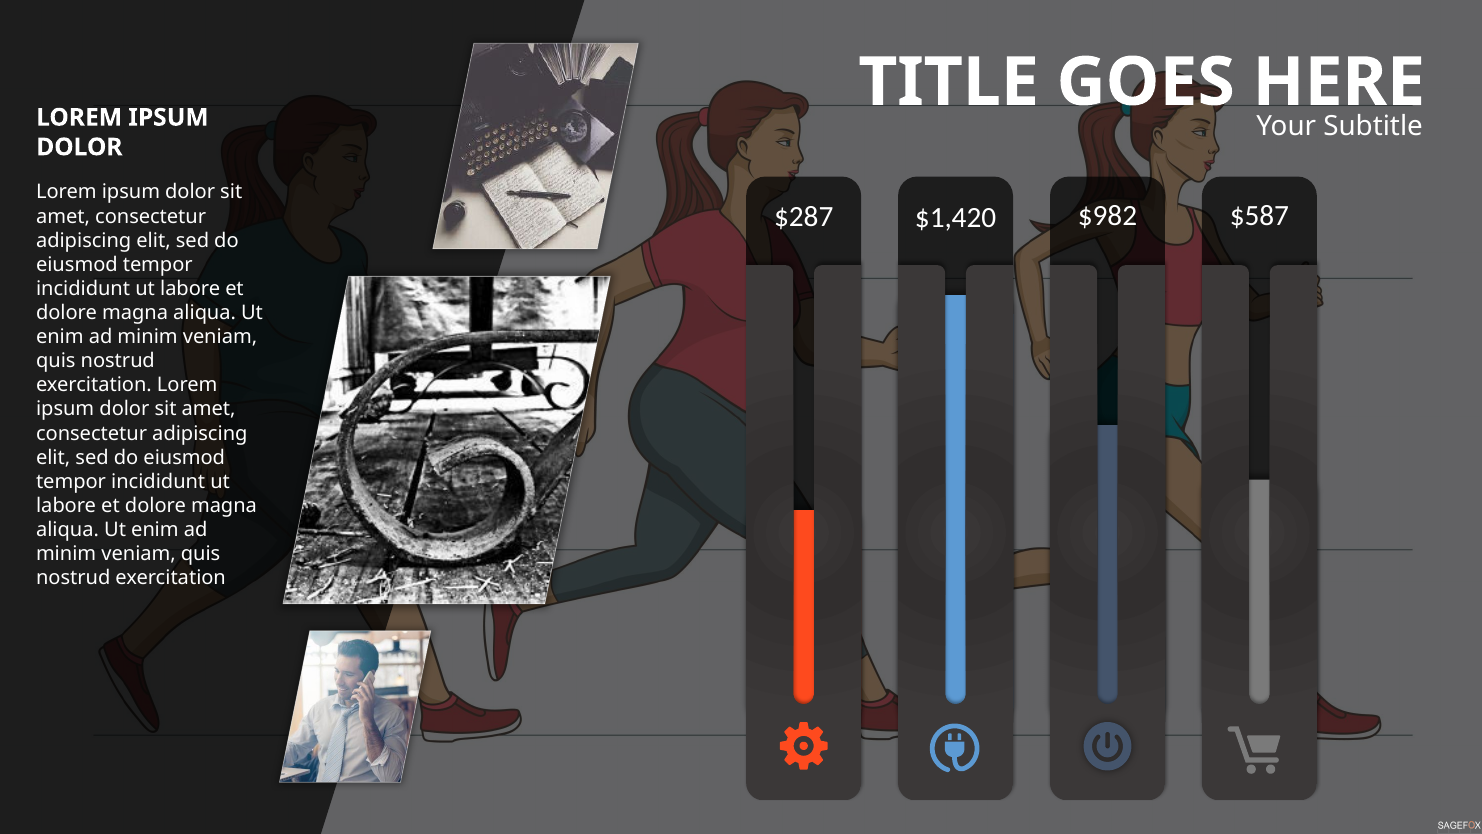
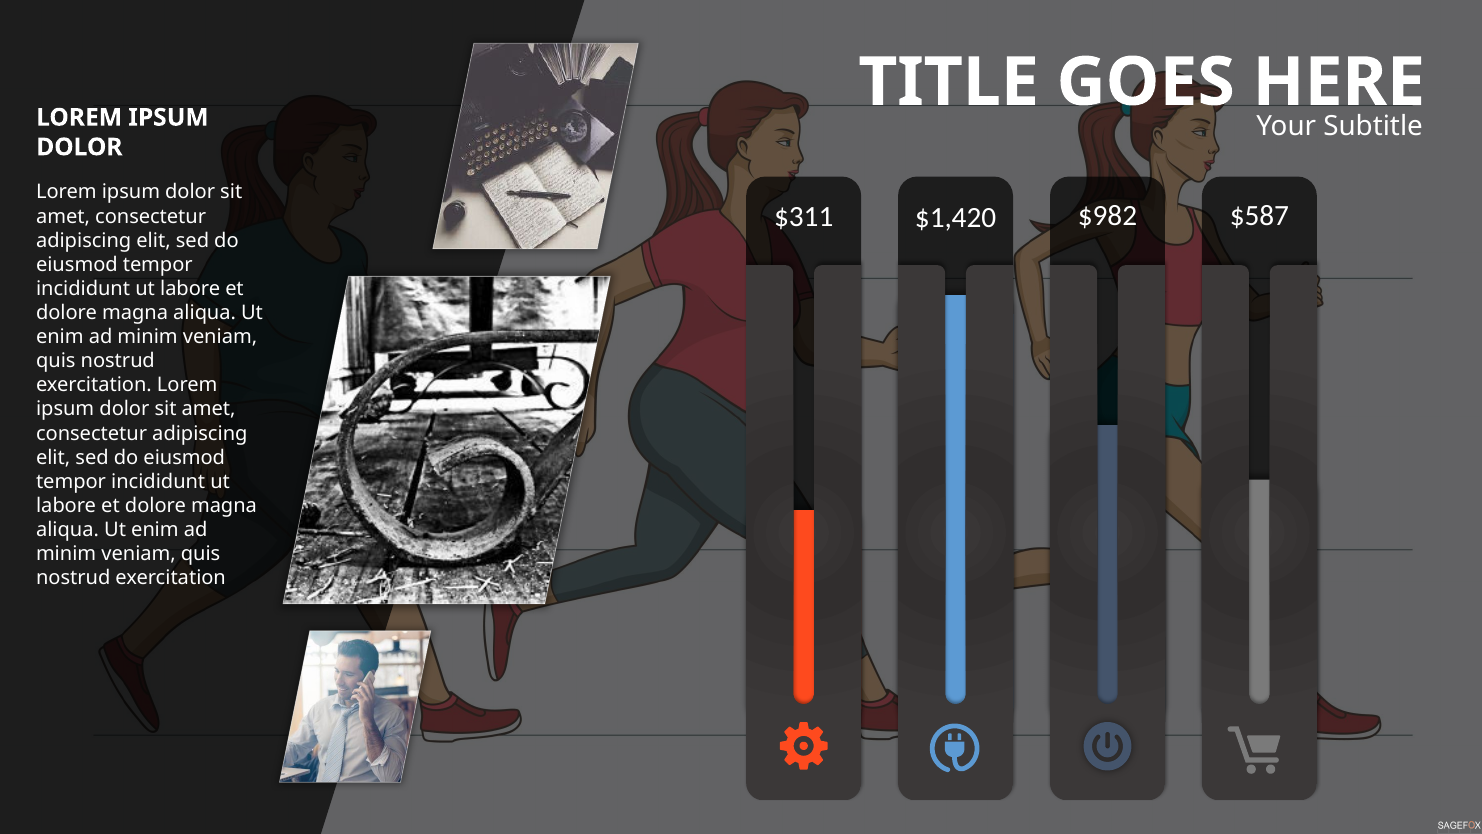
$287: $287 -> $311
